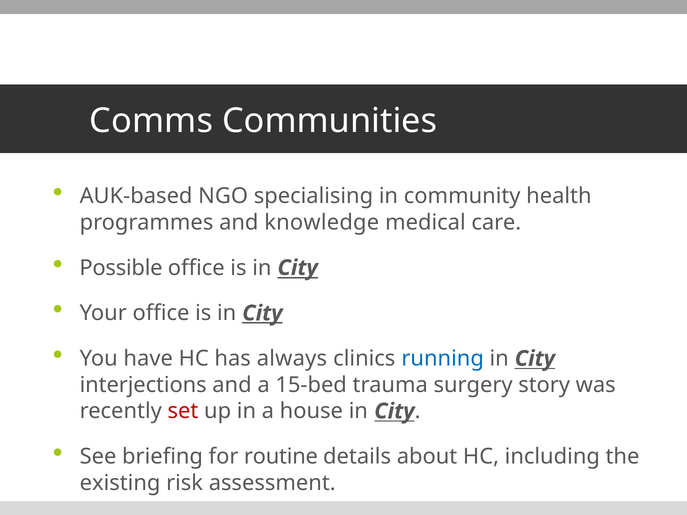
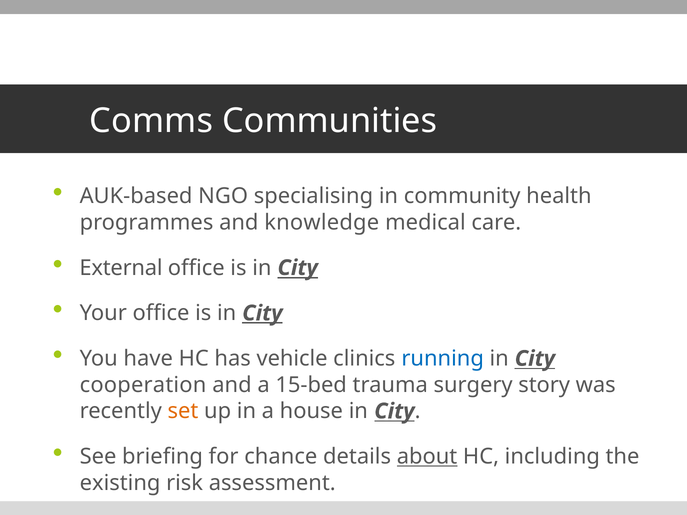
Possible: Possible -> External
always: always -> vehicle
interjections: interjections -> cooperation
set colour: red -> orange
routine: routine -> chance
about underline: none -> present
